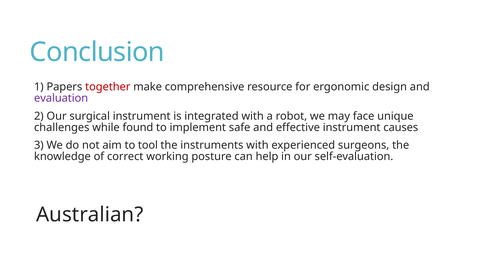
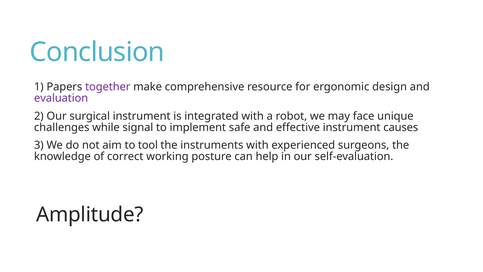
together colour: red -> purple
found: found -> signal
Australian: Australian -> Amplitude
